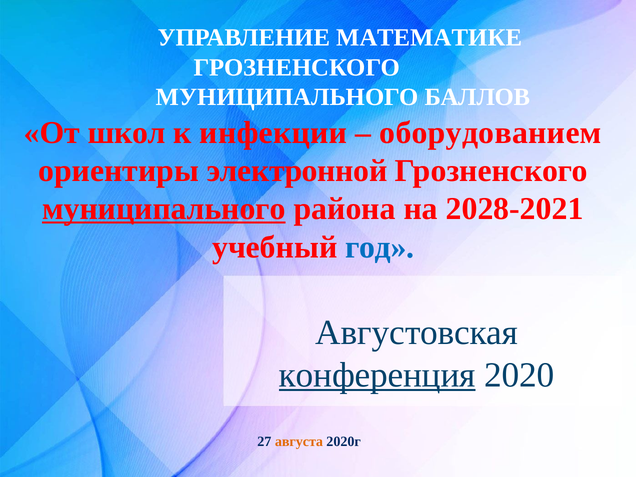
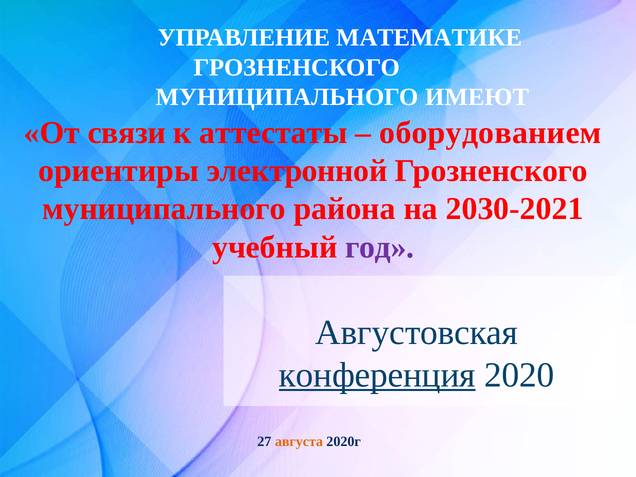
БАЛЛОВ: БАЛЛОВ -> ИМЕЮТ
школ: школ -> связи
инфекции: инфекции -> аттестаты
муниципального at (164, 209) underline: present -> none
2028-2021: 2028-2021 -> 2030-2021
год colour: blue -> purple
